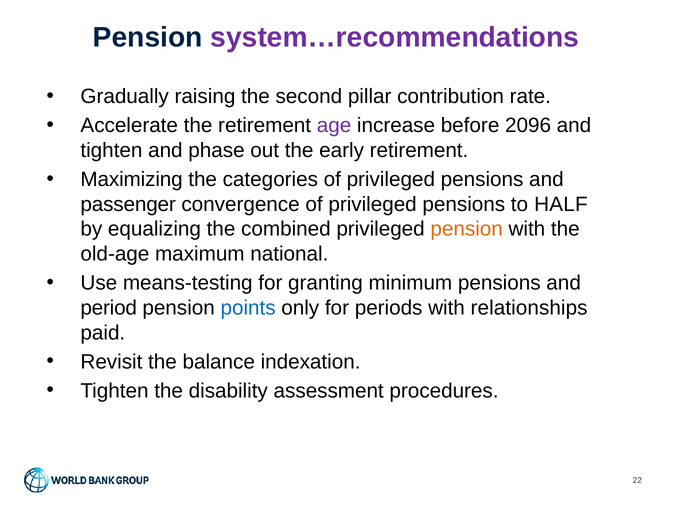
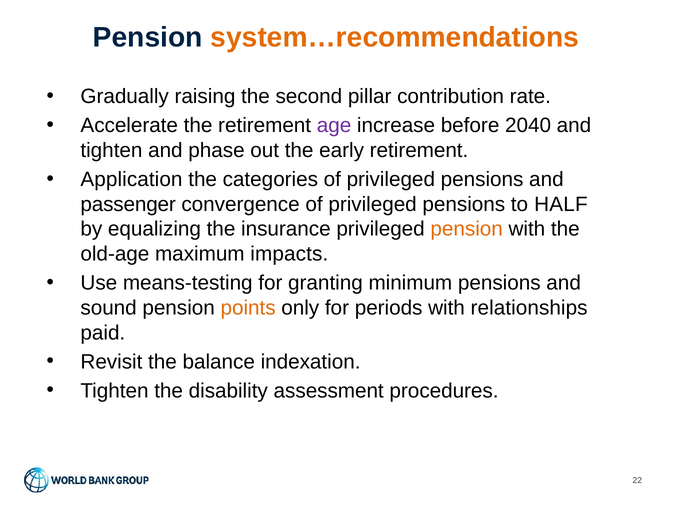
system…recommendations colour: purple -> orange
2096: 2096 -> 2040
Maximizing: Maximizing -> Application
combined: combined -> insurance
national: national -> impacts
period: period -> sound
points colour: blue -> orange
